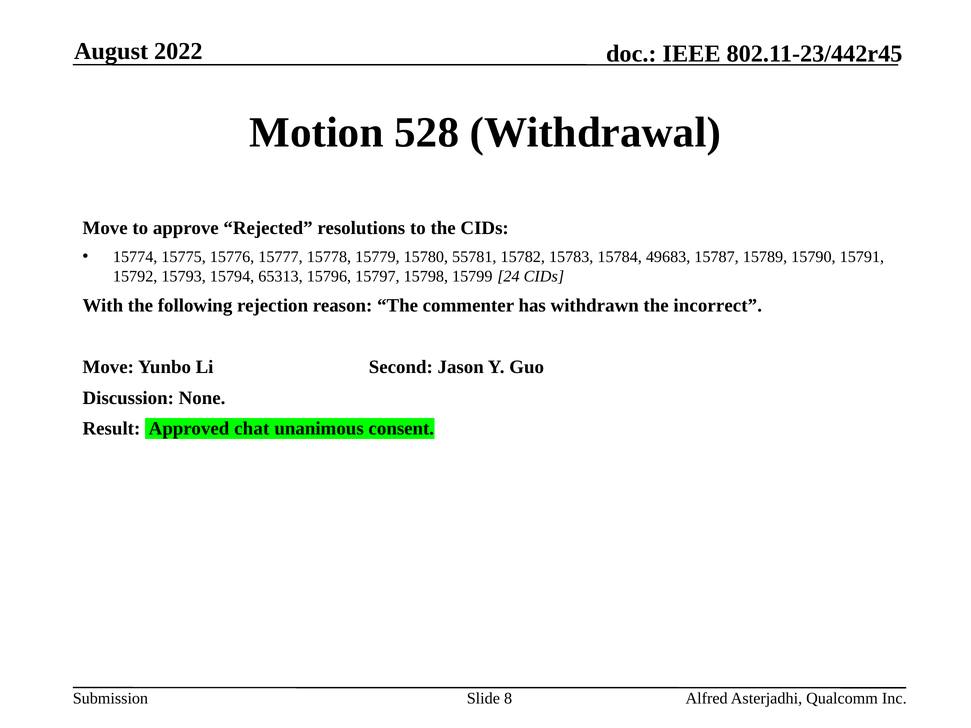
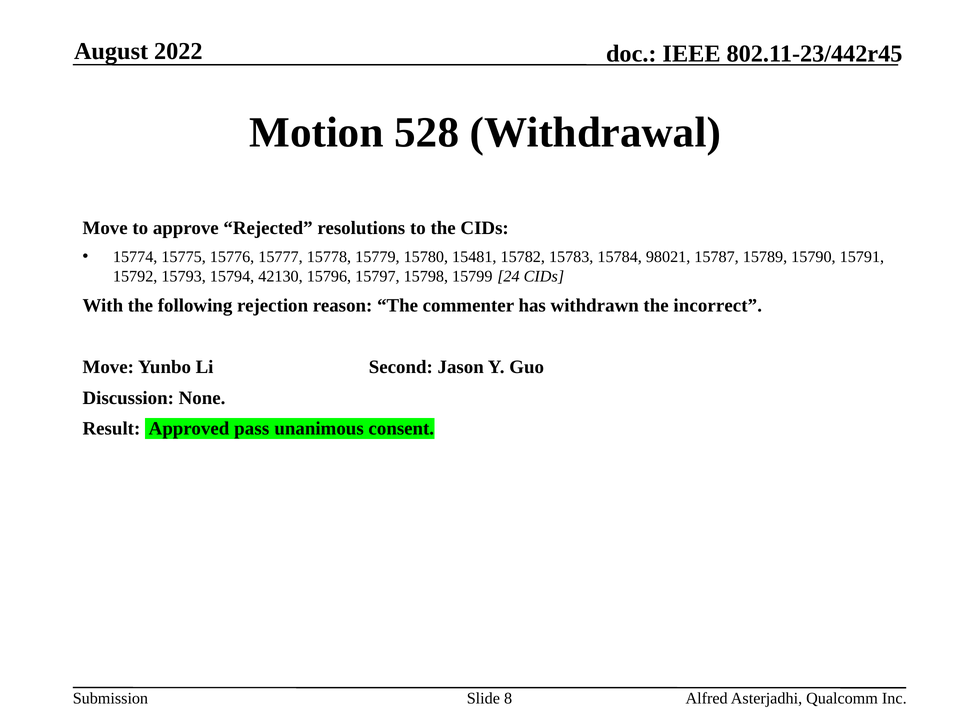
55781: 55781 -> 15481
49683: 49683 -> 98021
65313: 65313 -> 42130
chat: chat -> pass
